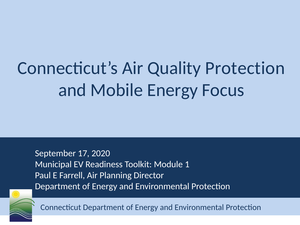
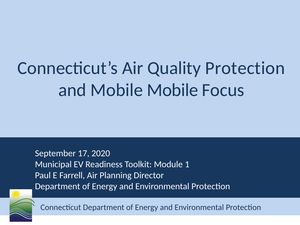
Mobile Energy: Energy -> Mobile
